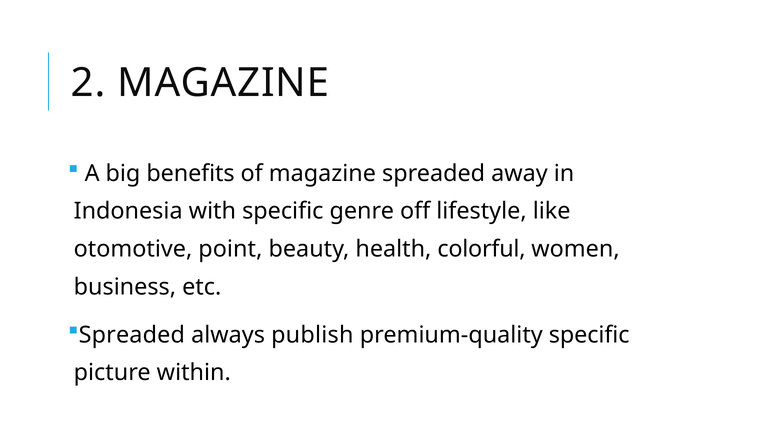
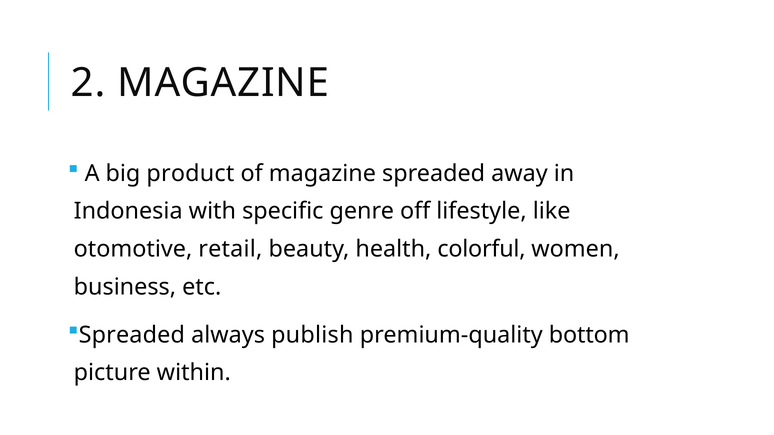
benefits: benefits -> product
point: point -> retail
premium-quality specific: specific -> bottom
